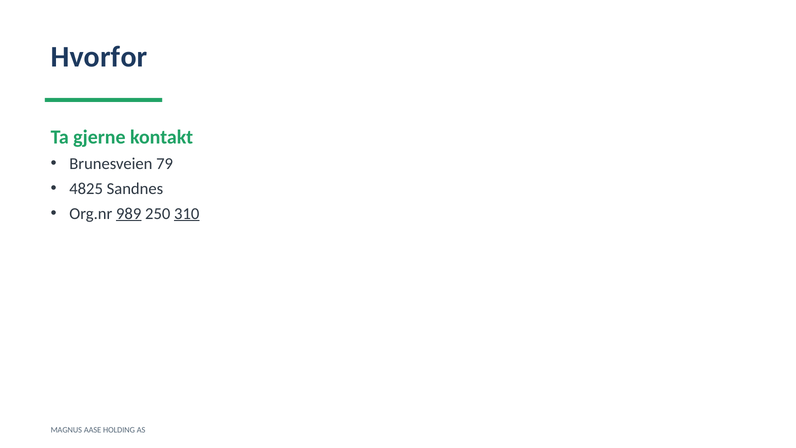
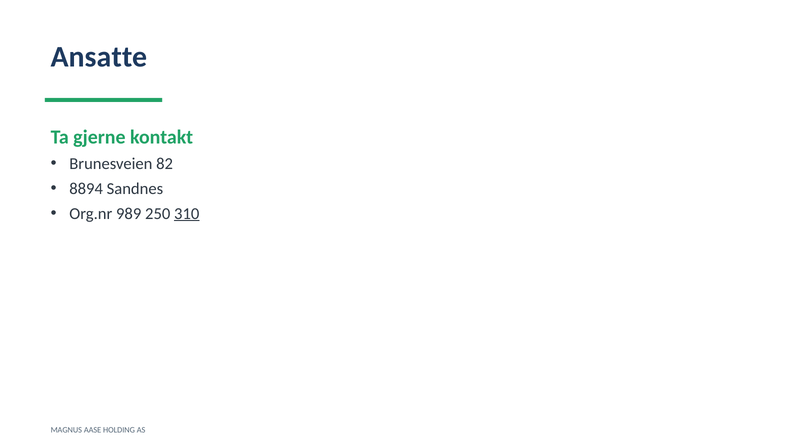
Hvorfor: Hvorfor -> Ansatte
79: 79 -> 82
4825: 4825 -> 8894
989 underline: present -> none
